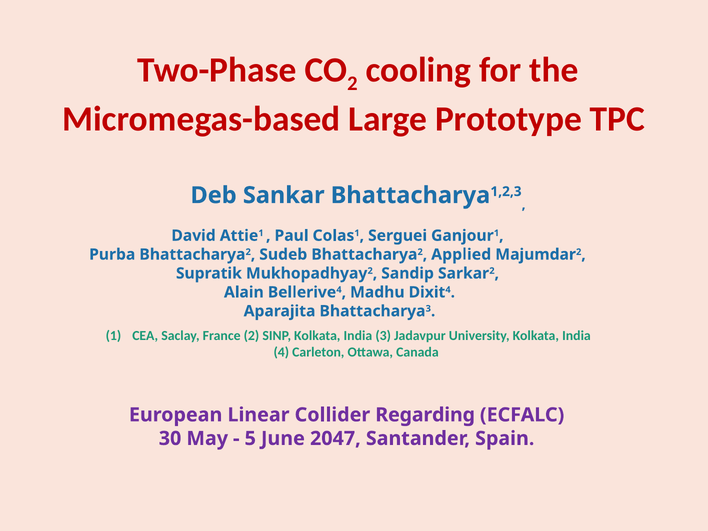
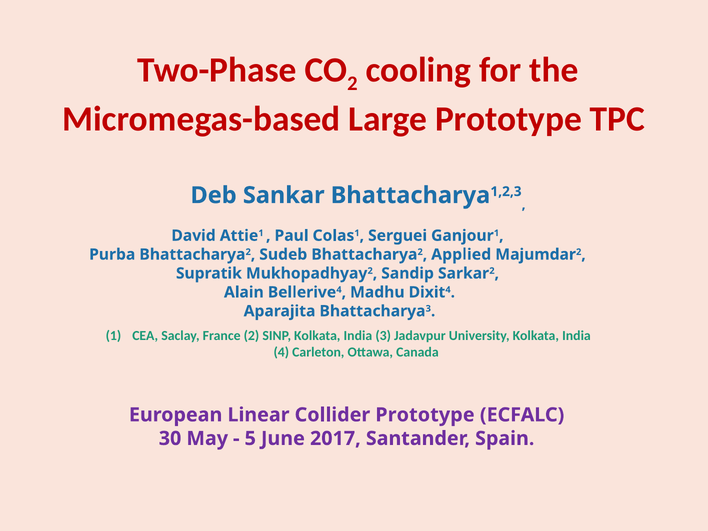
Collider Regarding: Regarding -> Prototype
2047: 2047 -> 2017
